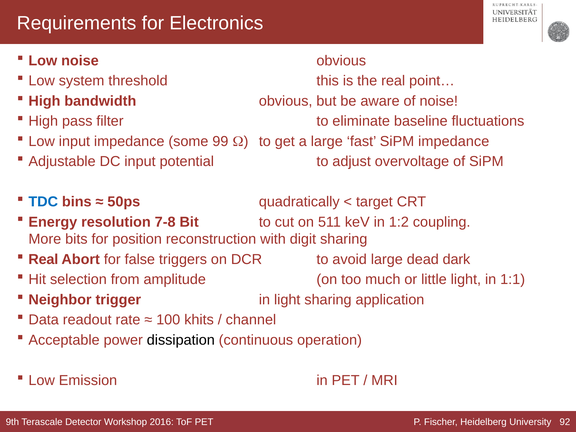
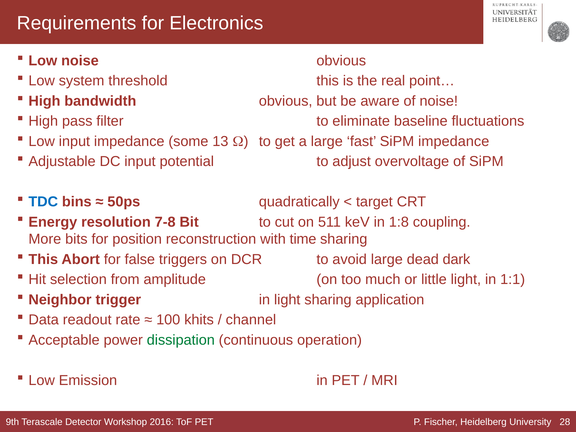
99: 99 -> 13
1:2: 1:2 -> 1:8
digit: digit -> time
Real at (43, 259): Real -> This
dissipation colour: black -> green
92: 92 -> 28
